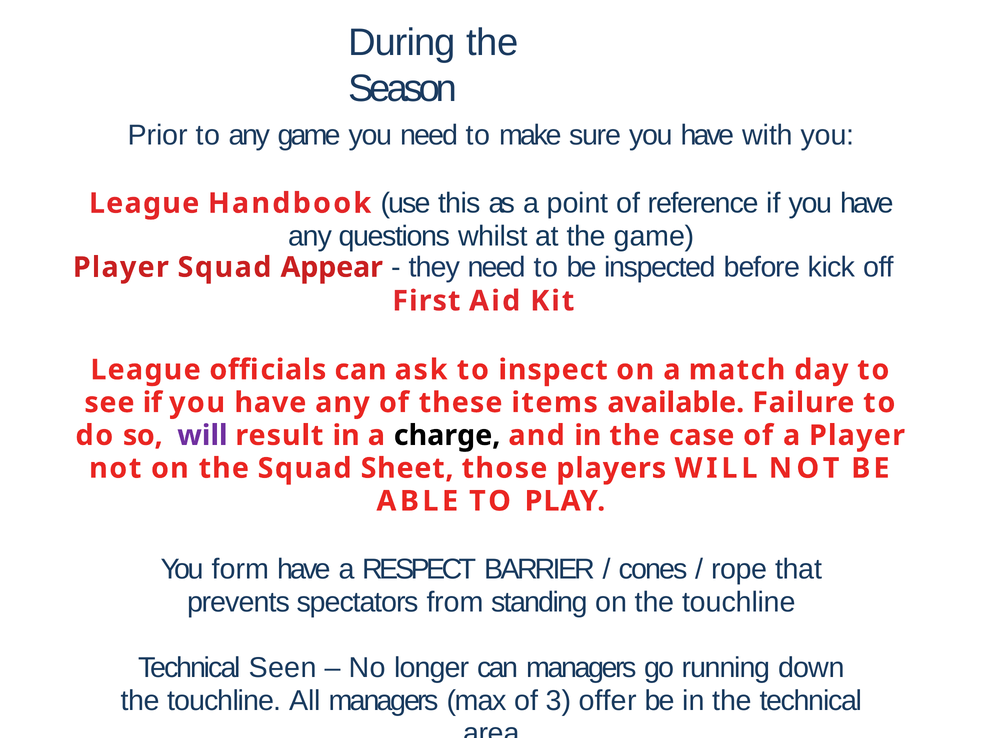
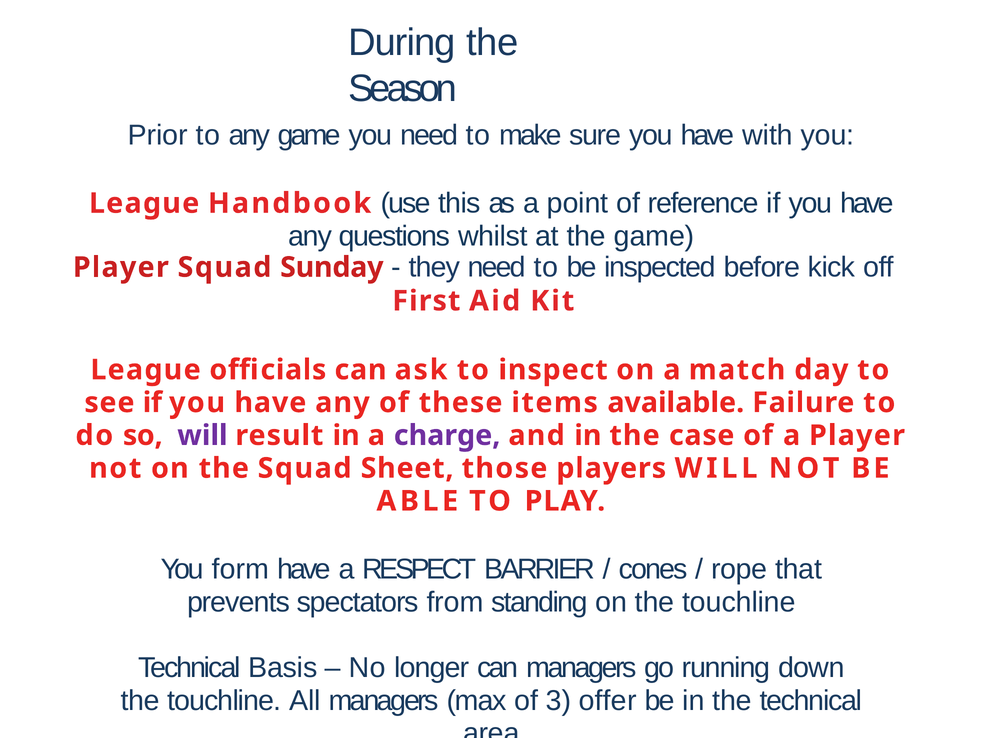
Appear: Appear -> Sunday
charge colour: black -> purple
Seen: Seen -> Basis
